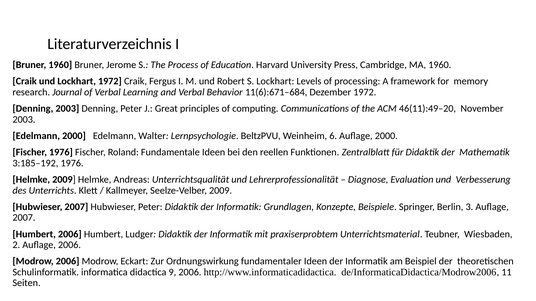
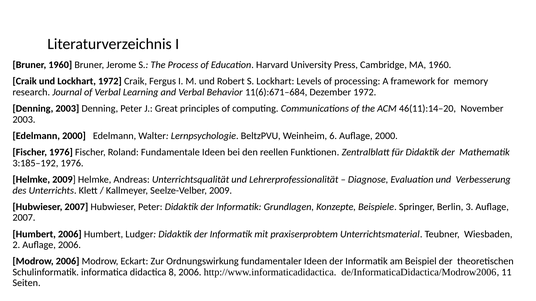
46(11):49–20: 46(11):49–20 -> 46(11):14–20
9: 9 -> 8
